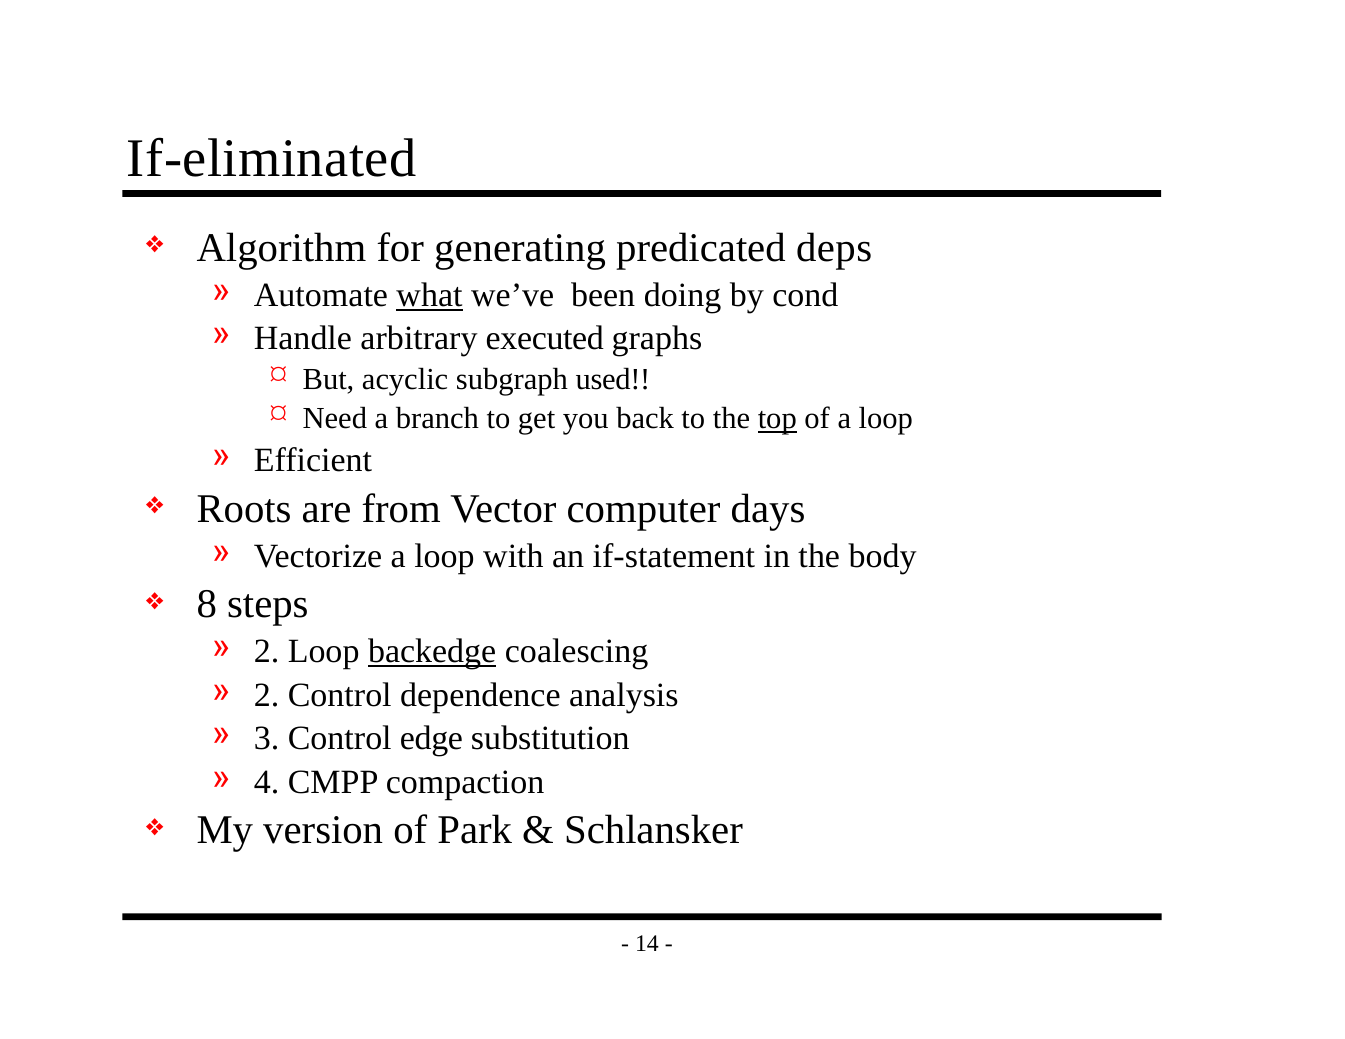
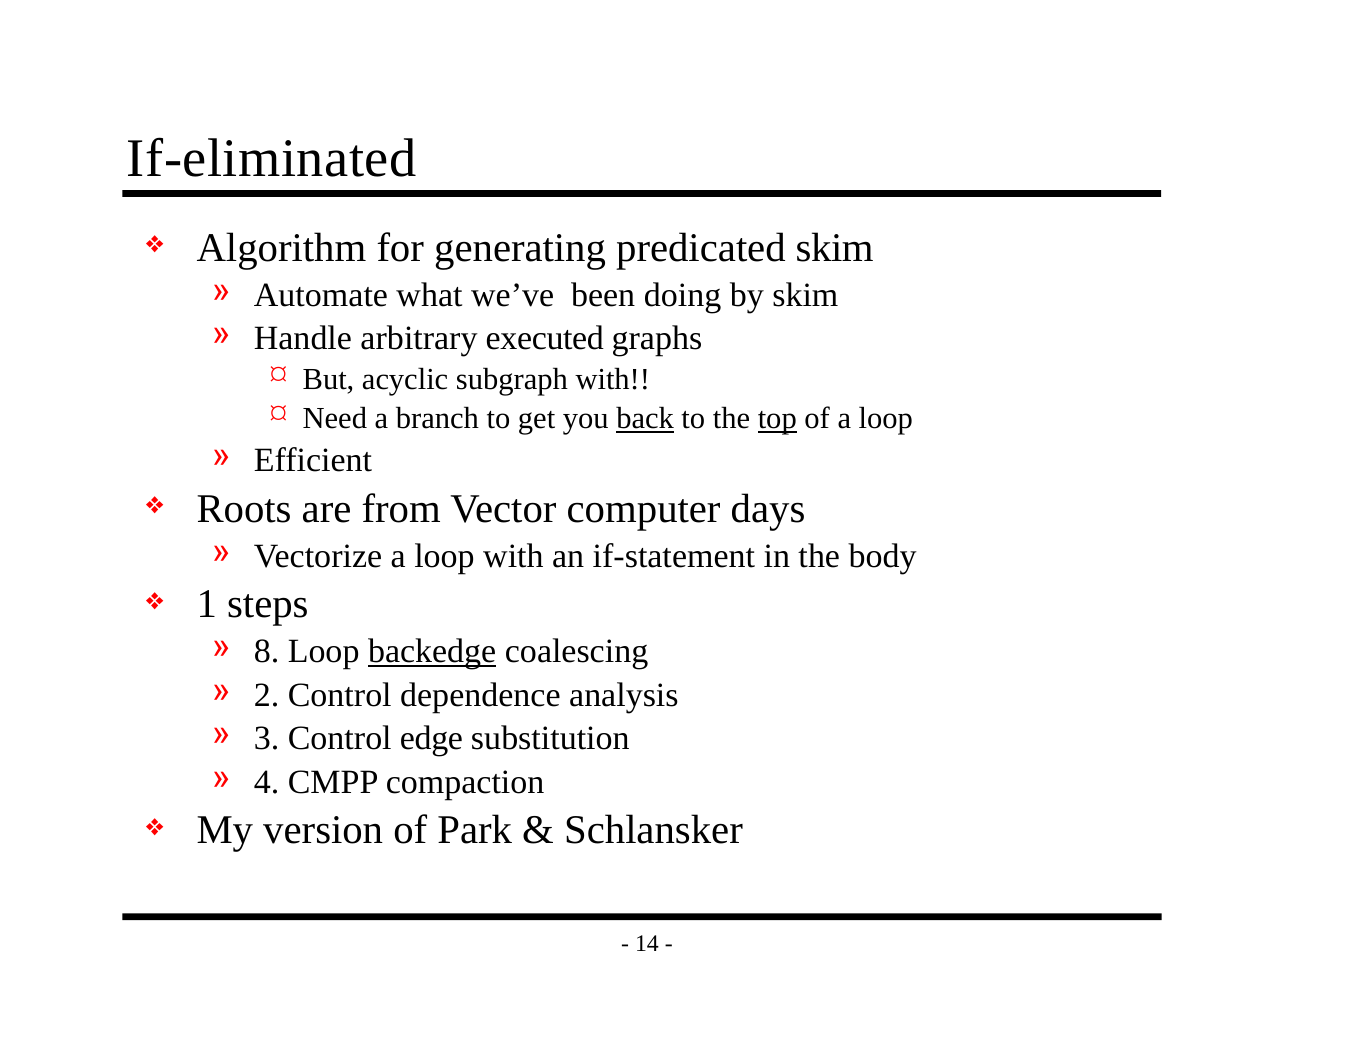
predicated deps: deps -> skim
what underline: present -> none
by cond: cond -> skim
subgraph used: used -> with
back underline: none -> present
8: 8 -> 1
2 at (267, 652): 2 -> 8
